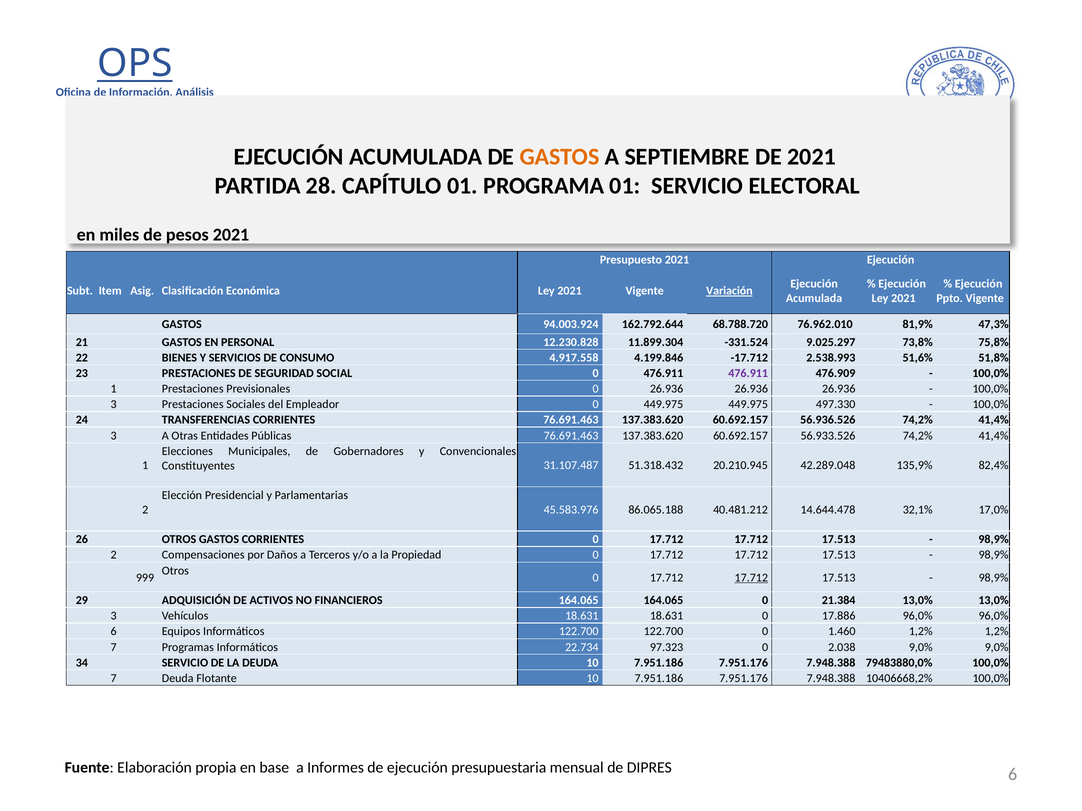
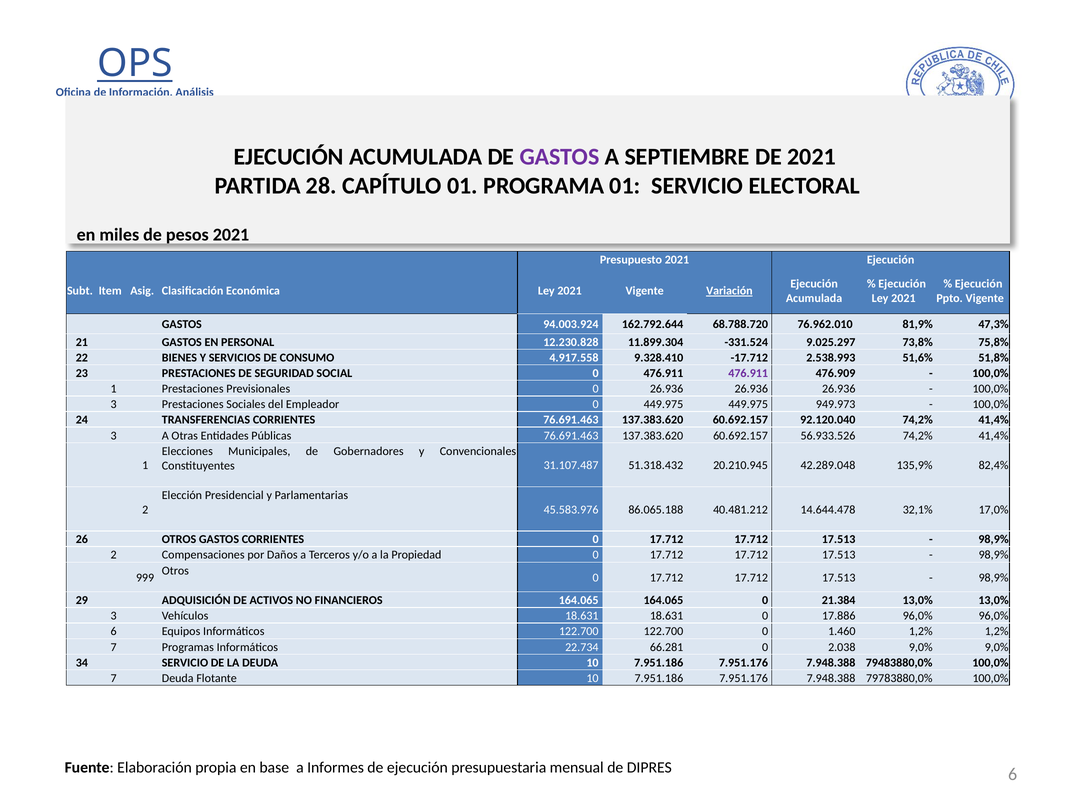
GASTOS at (559, 157) colour: orange -> purple
4.199.846: 4.199.846 -> 9.328.410
497.330: 497.330 -> 949.973
56.936.526: 56.936.526 -> 92.120.040
17.712 at (751, 578) underline: present -> none
97.323: 97.323 -> 66.281
10406668,2%: 10406668,2% -> 79783880,0%
